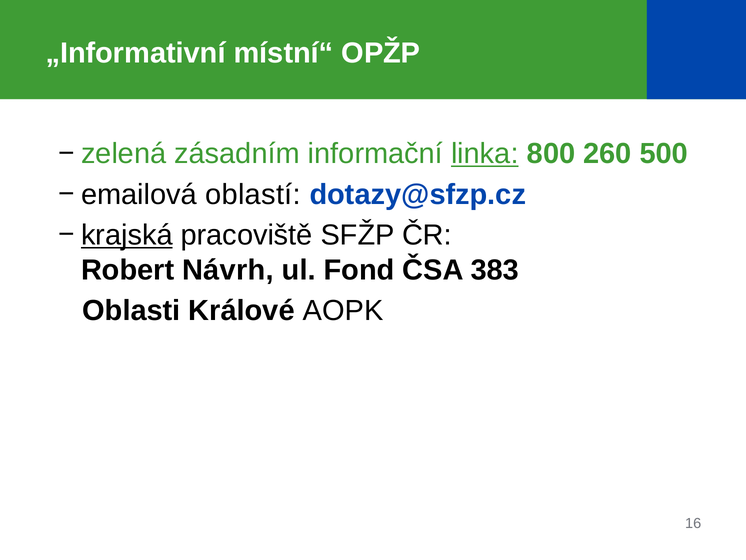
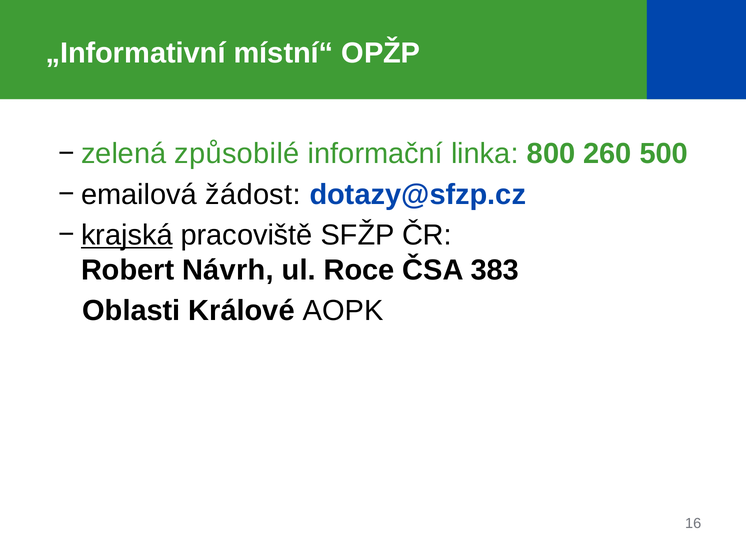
zásadním: zásadním -> způsobilé
linka underline: present -> none
oblastí: oblastí -> žádost
Fond: Fond -> Roce
